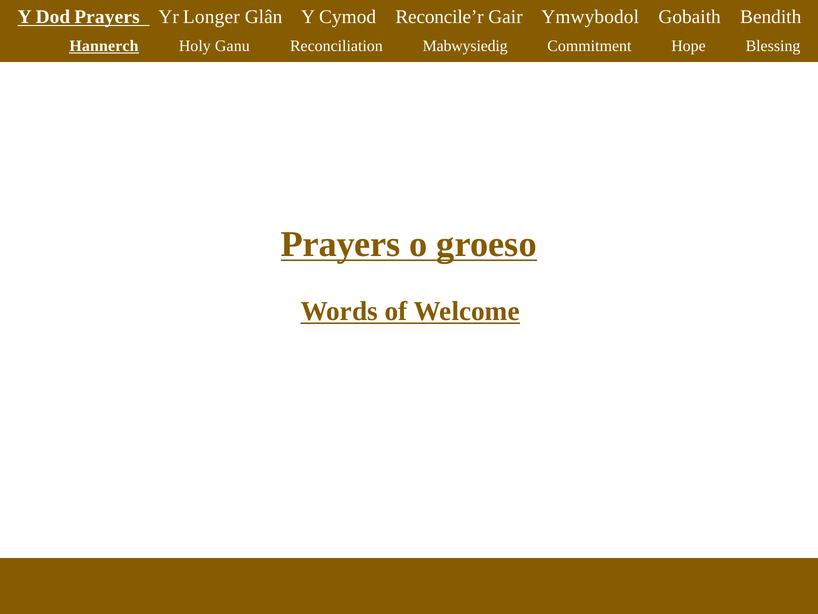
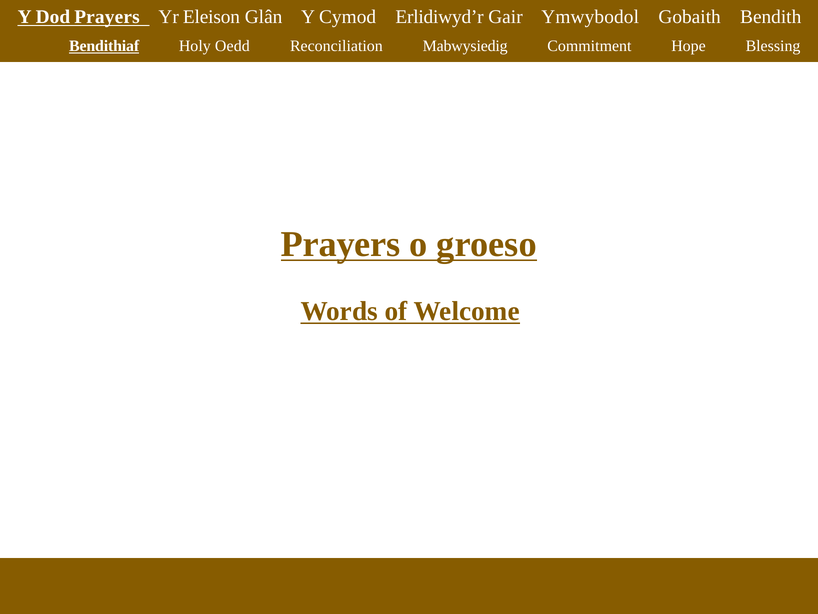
Longer: Longer -> Eleison
Reconcile’r: Reconcile’r -> Erlidiwyd’r
Hannerch: Hannerch -> Bendithiaf
Ganu: Ganu -> Oedd
